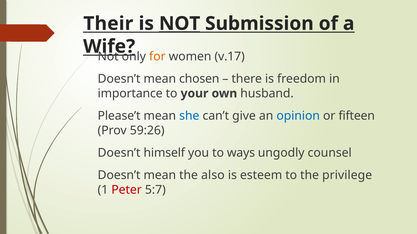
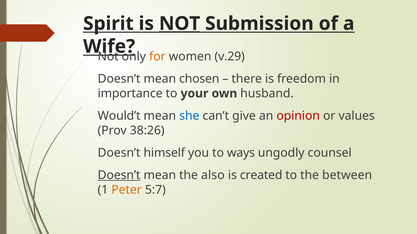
Their: Their -> Spirit
v.17: v.17 -> v.29
Please’t: Please’t -> Would’t
opinion colour: blue -> red
fifteen: fifteen -> values
59:26: 59:26 -> 38:26
Doesn’t at (119, 176) underline: none -> present
esteem: esteem -> created
privilege: privilege -> between
Peter colour: red -> orange
